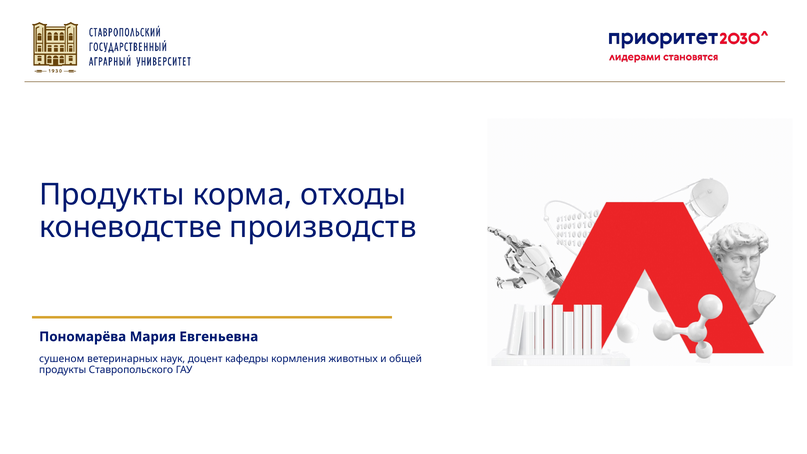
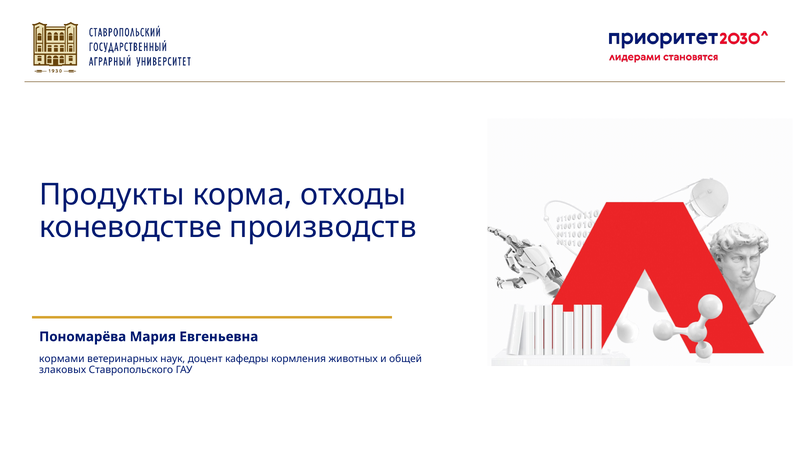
сушеном: сушеном -> кормами
продукты at (63, 370): продукты -> злаковых
